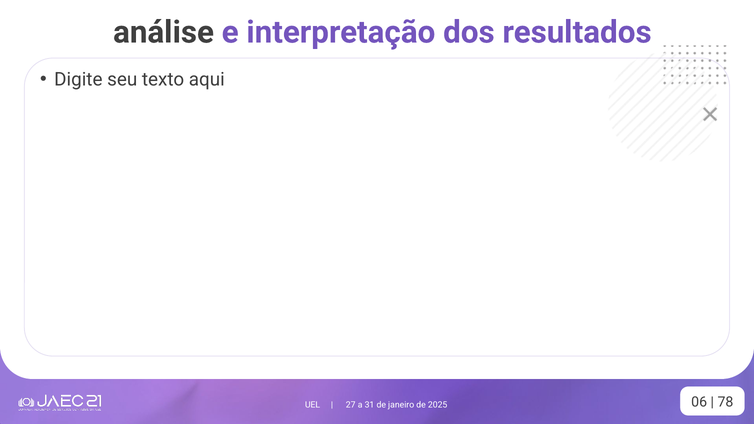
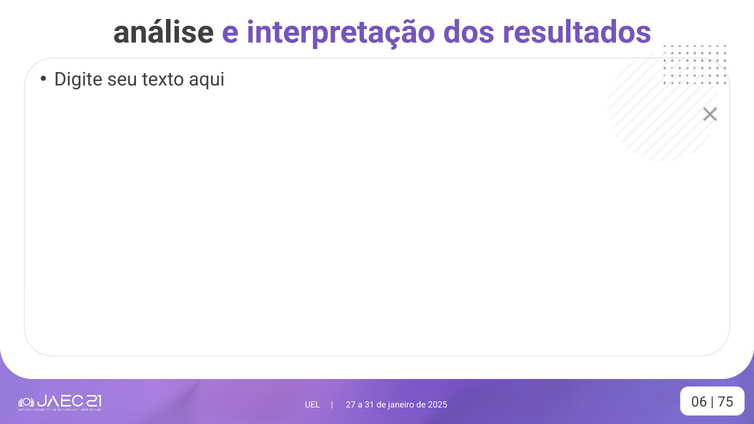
78: 78 -> 75
